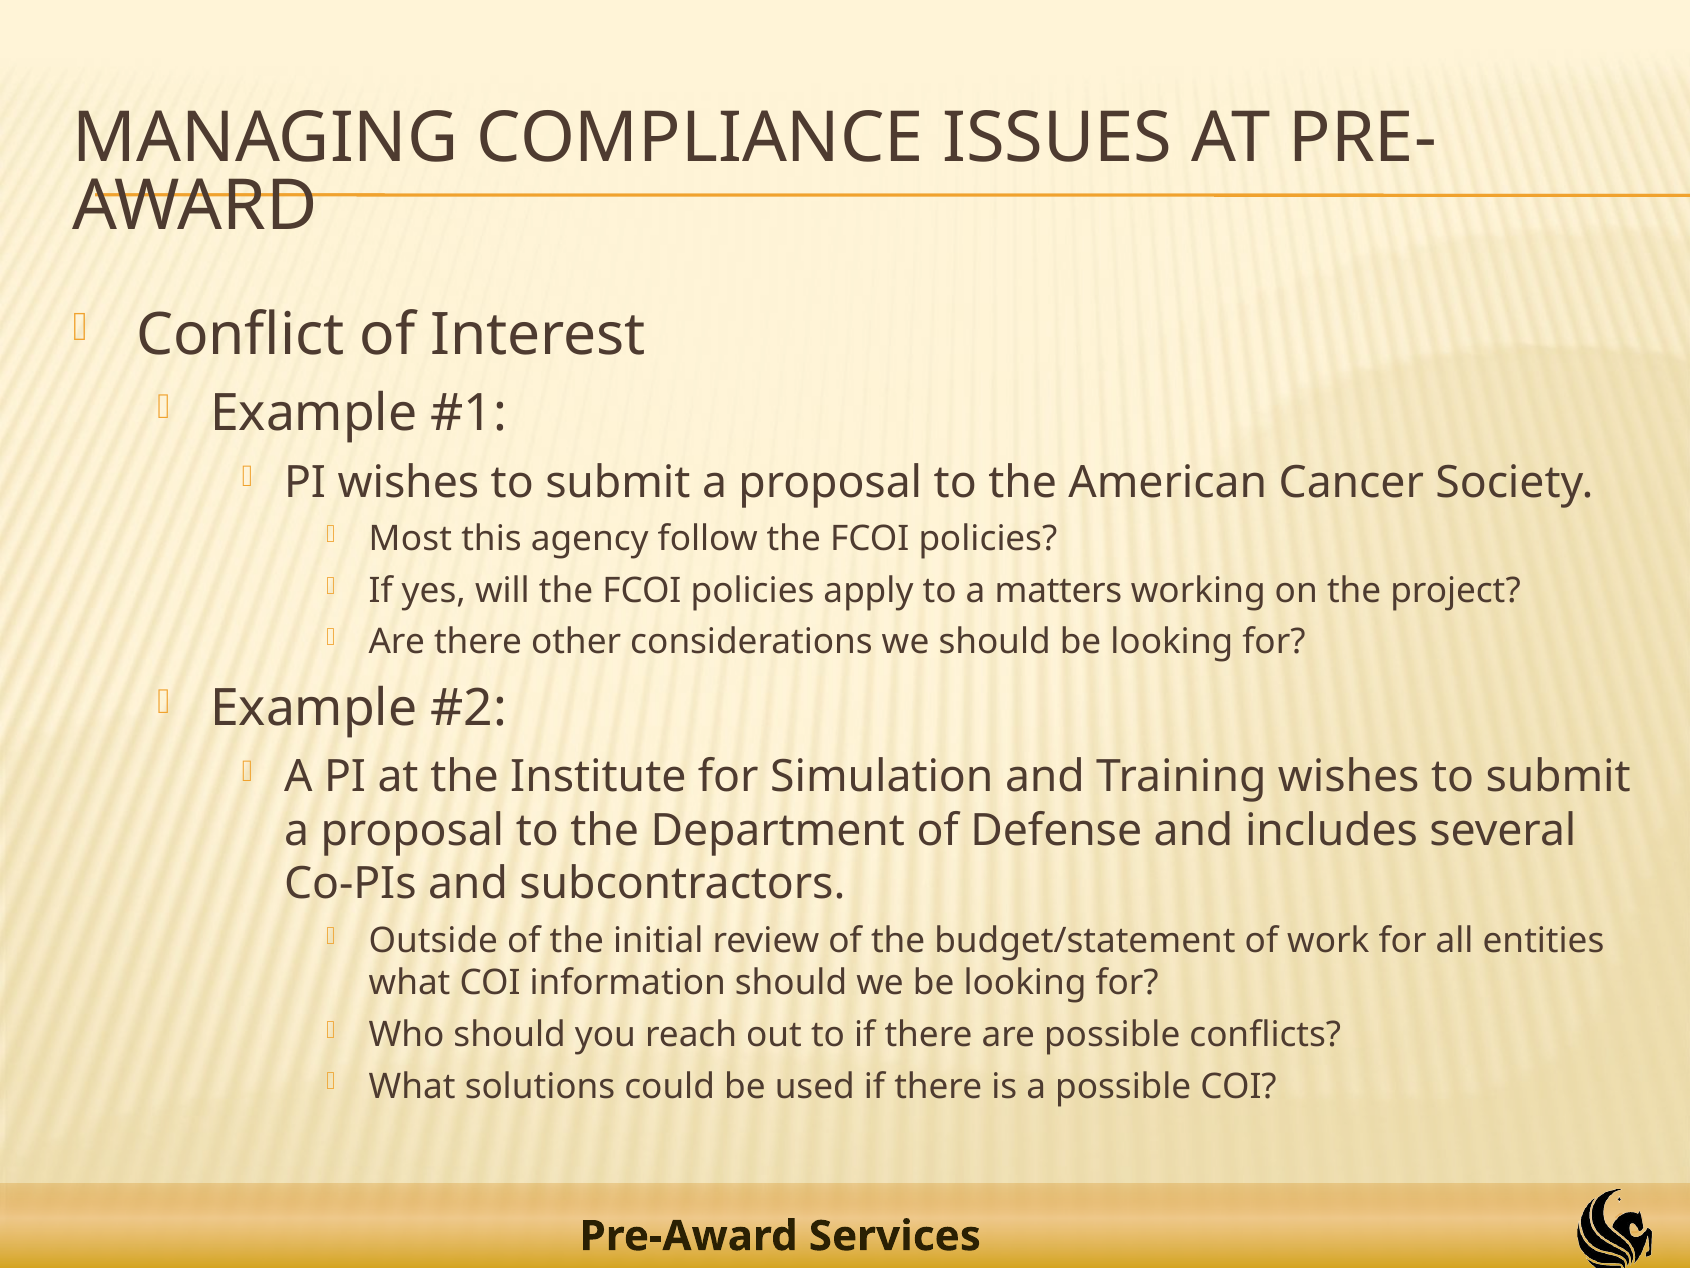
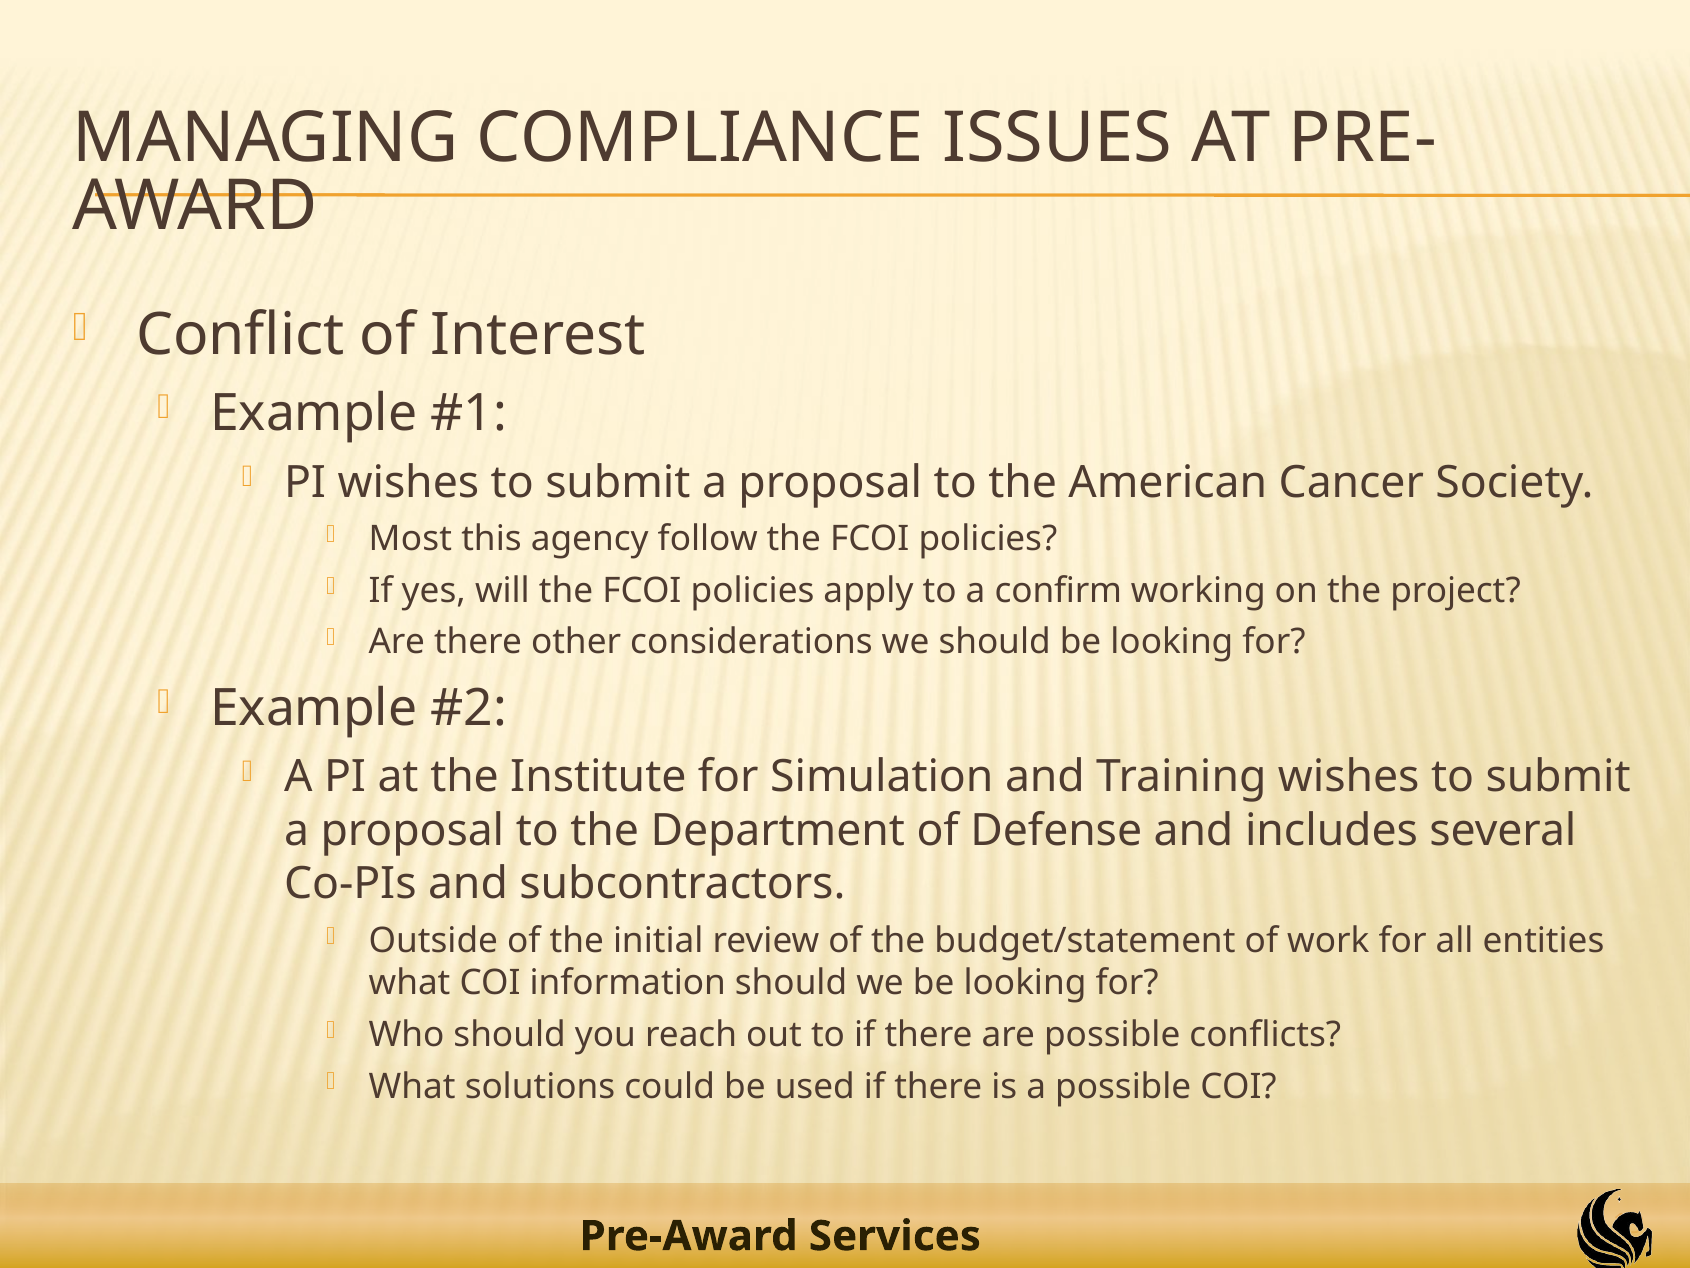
matters: matters -> confirm
